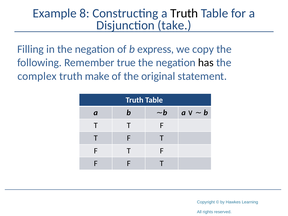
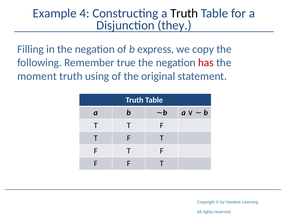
8: 8 -> 4
take: take -> they
has colour: black -> red
complex: complex -> moment
make: make -> using
